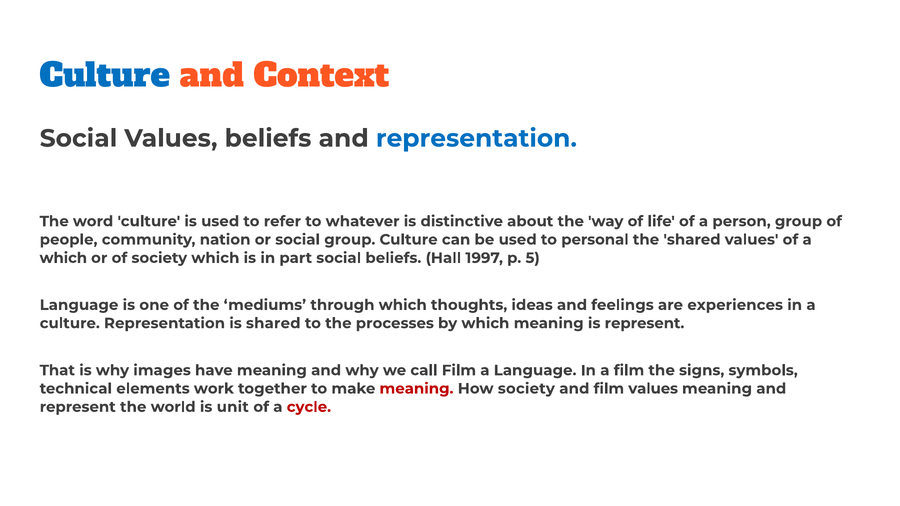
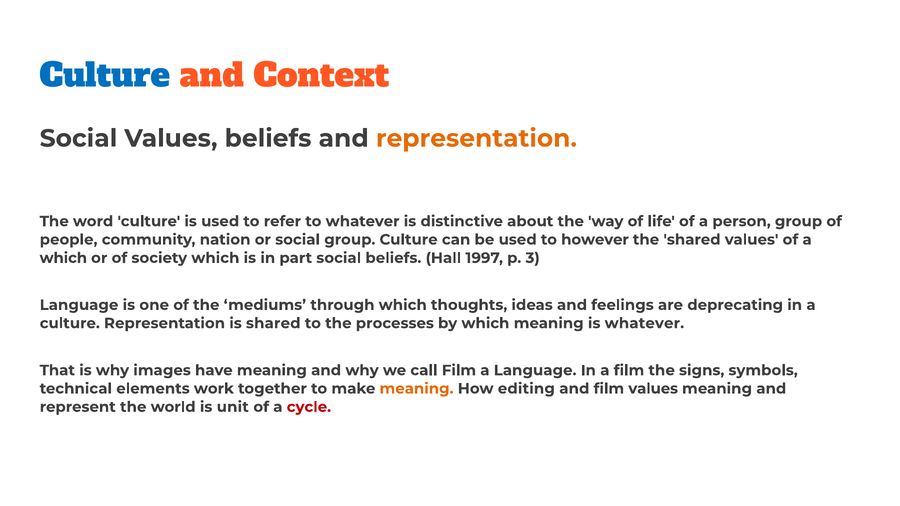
representation at (476, 138) colour: blue -> orange
personal: personal -> however
5: 5 -> 3
experiences: experiences -> deprecating
is represent: represent -> whatever
meaning at (416, 389) colour: red -> orange
How society: society -> editing
